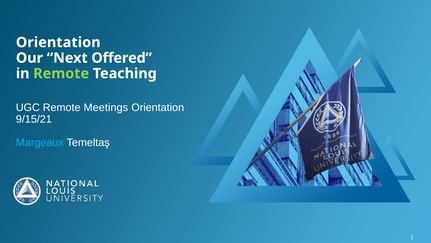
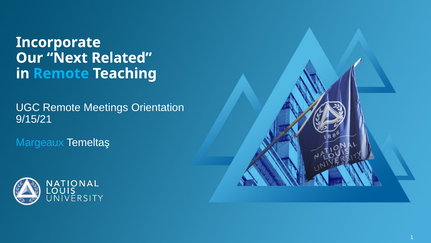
Orientation at (58, 42): Orientation -> Incorporate
Offered: Offered -> Related
Remote at (61, 73) colour: light green -> light blue
